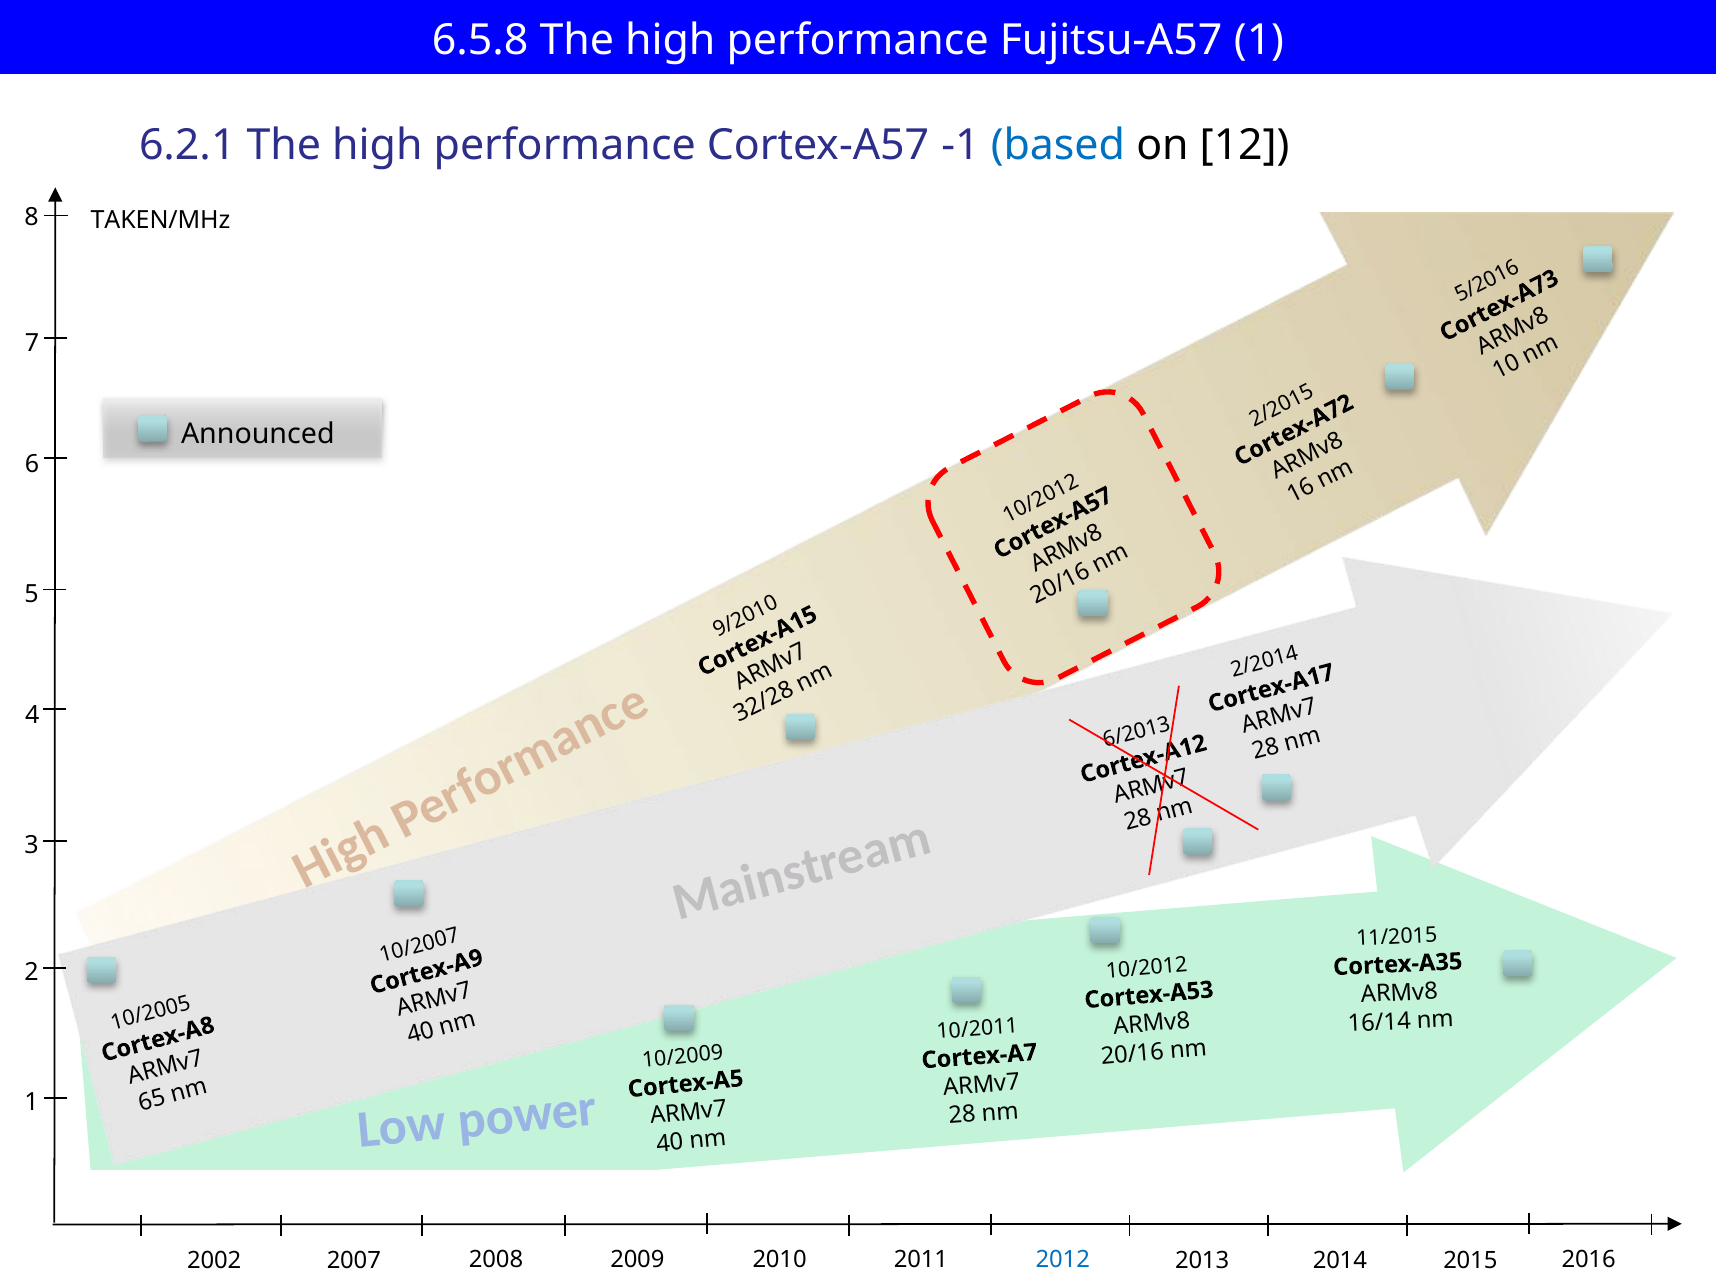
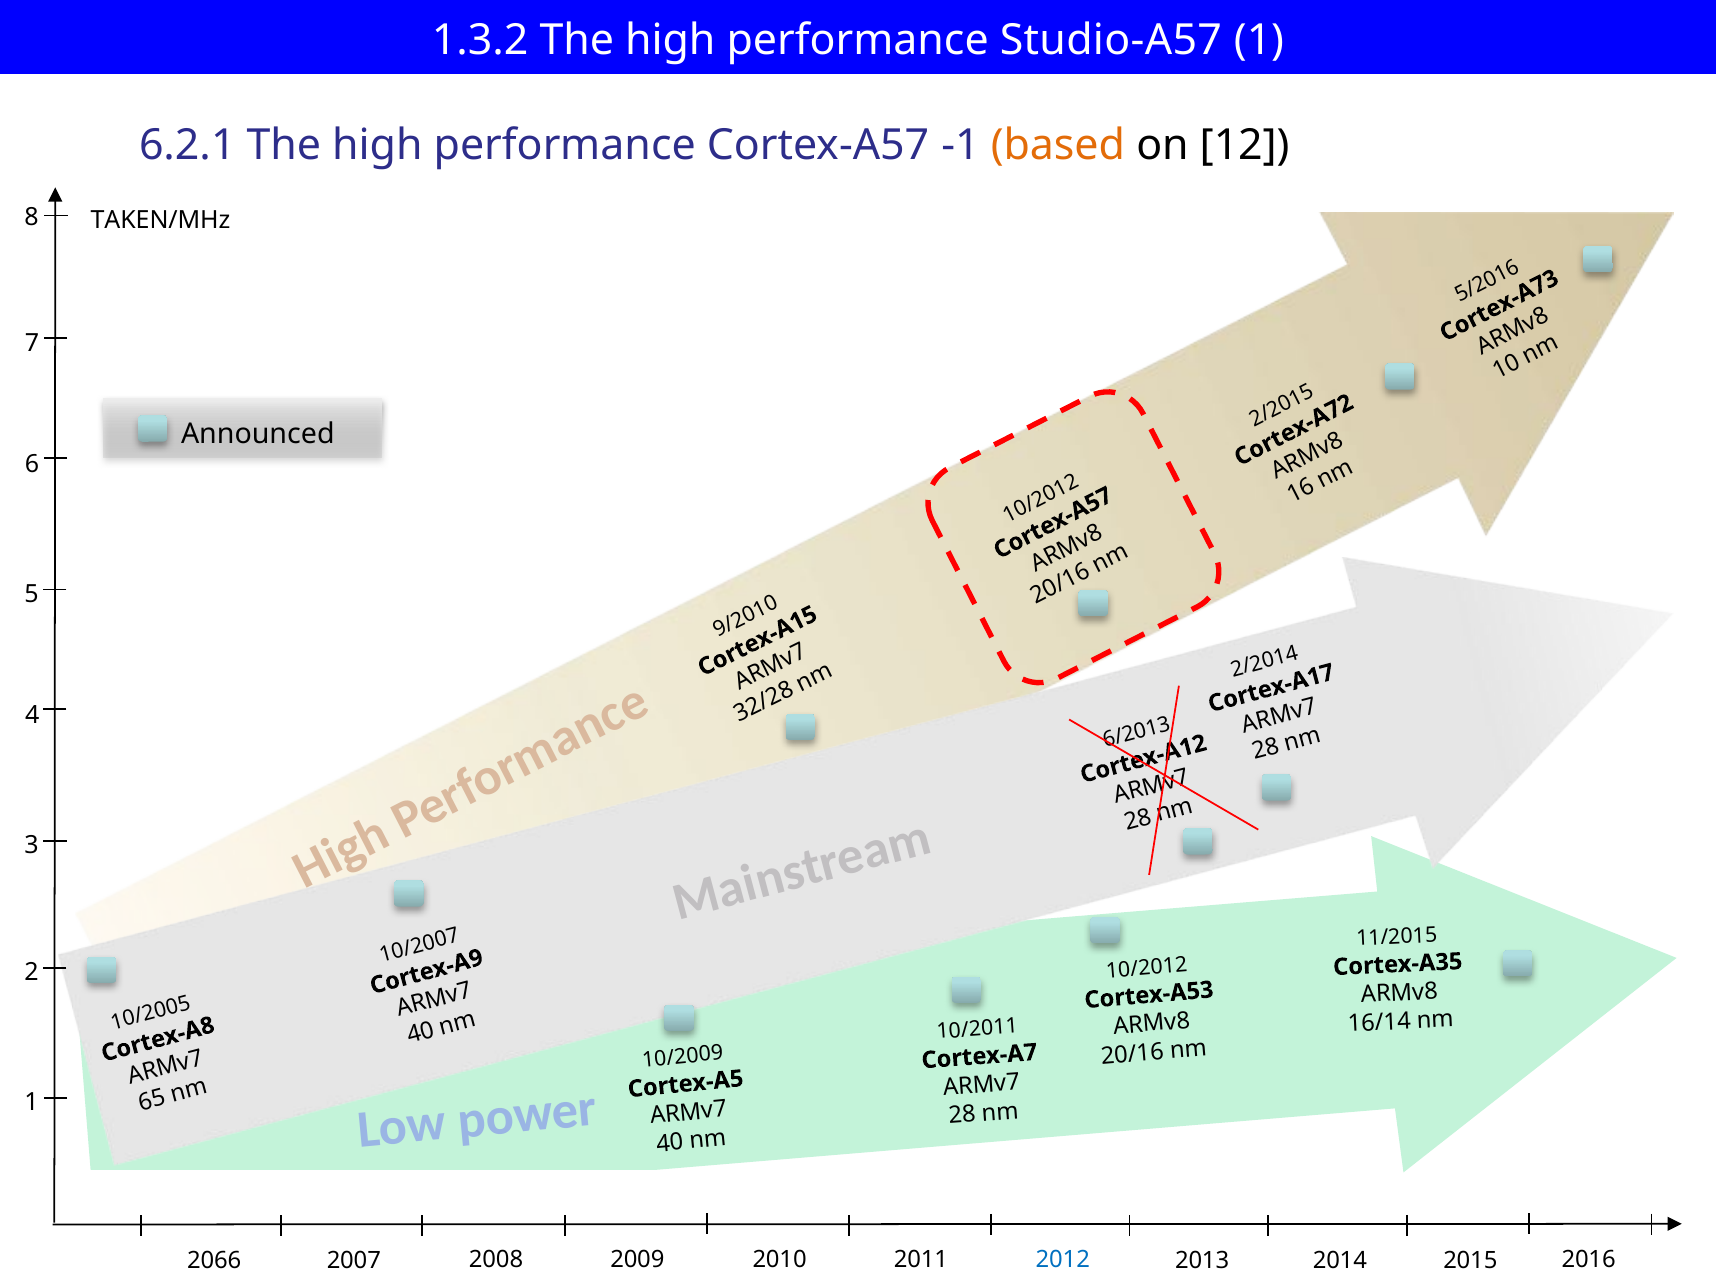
6.5.8: 6.5.8 -> 1.3.2
Fujitsu-A57: Fujitsu-A57 -> Studio-A57
based colour: blue -> orange
2002: 2002 -> 2066
